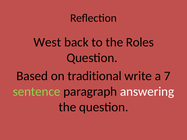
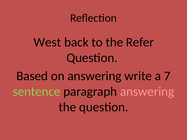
Roles: Roles -> Refer
on traditional: traditional -> answering
answering at (147, 92) colour: white -> pink
